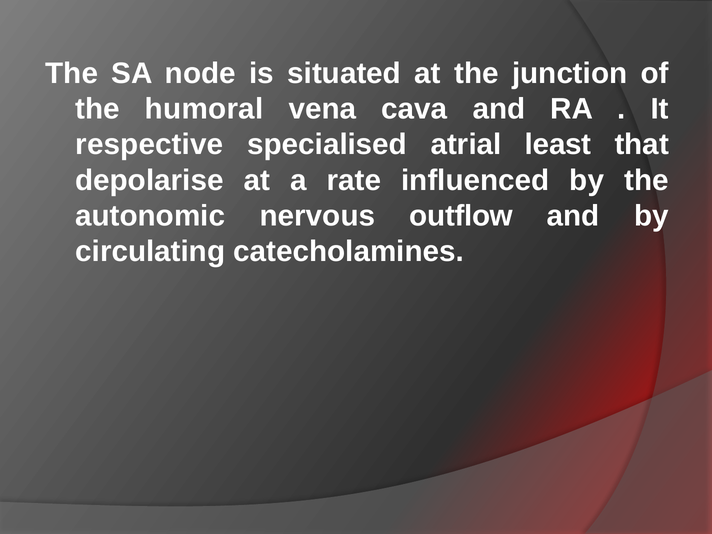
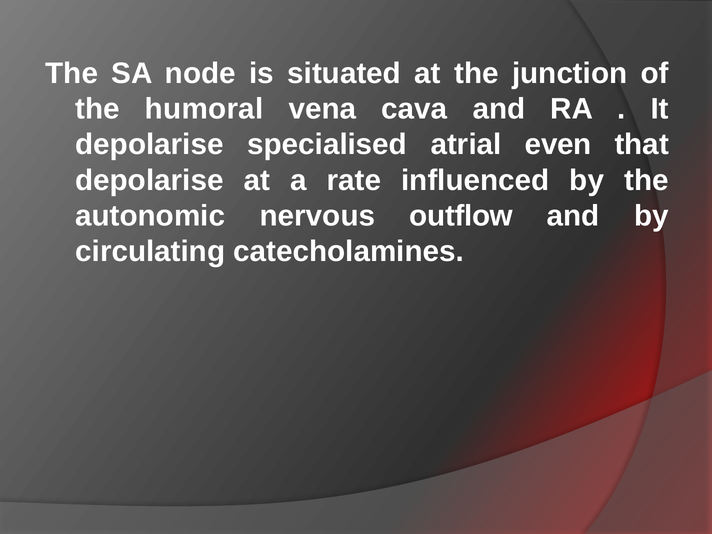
respective at (149, 145): respective -> depolarise
least: least -> even
